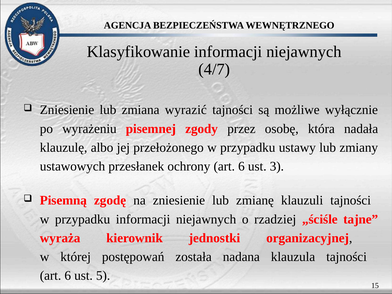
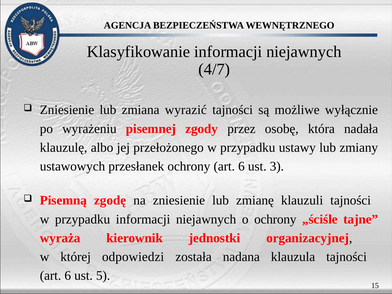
o rzadziej: rzadziej -> ochrony
postępowań: postępowań -> odpowiedzi
